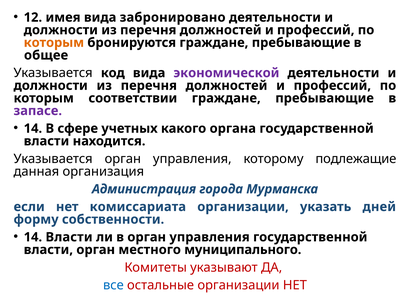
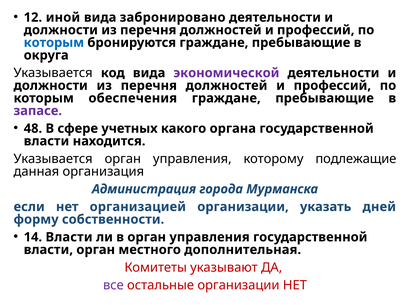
имея: имея -> иной
которым at (54, 43) colour: orange -> blue
общее: общее -> округа
соответствии: соответствии -> обеспечения
14 at (33, 128): 14 -> 48
комиссариата: комиссариата -> организацией
муниципального: муниципального -> дополнительная
все colour: blue -> purple
